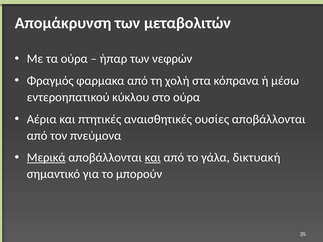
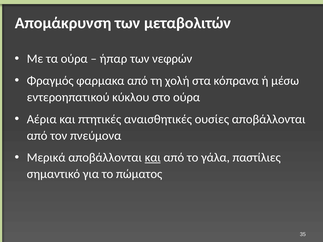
Μερικά underline: present -> none
δικτυακή: δικτυακή -> παστίλιες
μπορούν: μπορούν -> πώματος
